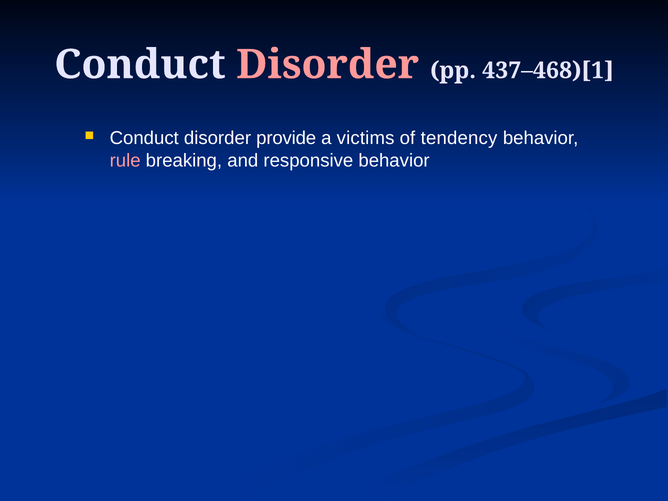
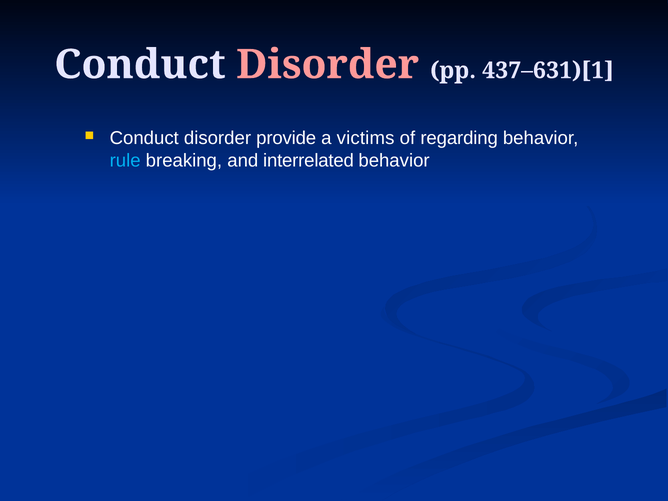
437–468)[1: 437–468)[1 -> 437–631)[1
tendency: tendency -> regarding
rule colour: pink -> light blue
responsive: responsive -> interrelated
